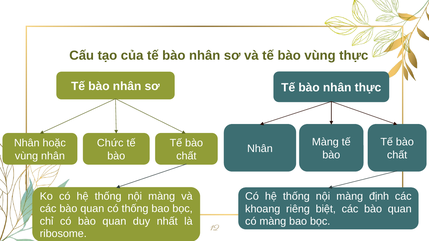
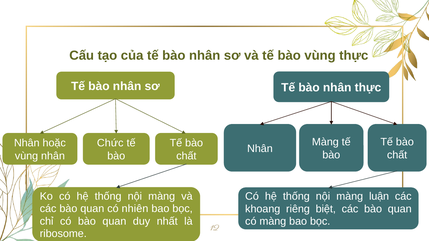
định: định -> luận
có thống: thống -> nhiên
